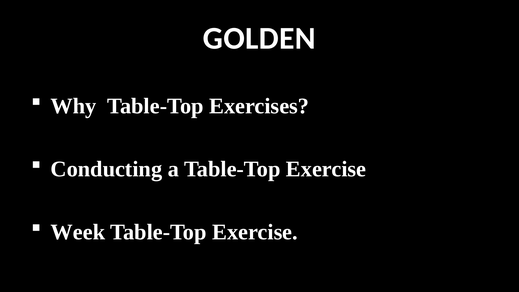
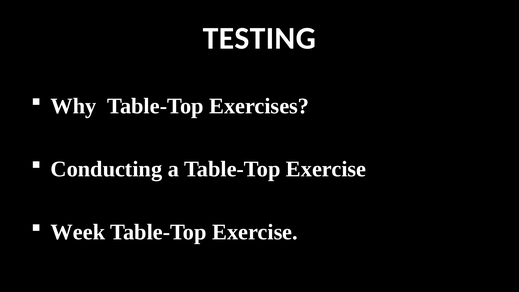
GOLDEN: GOLDEN -> TESTING
